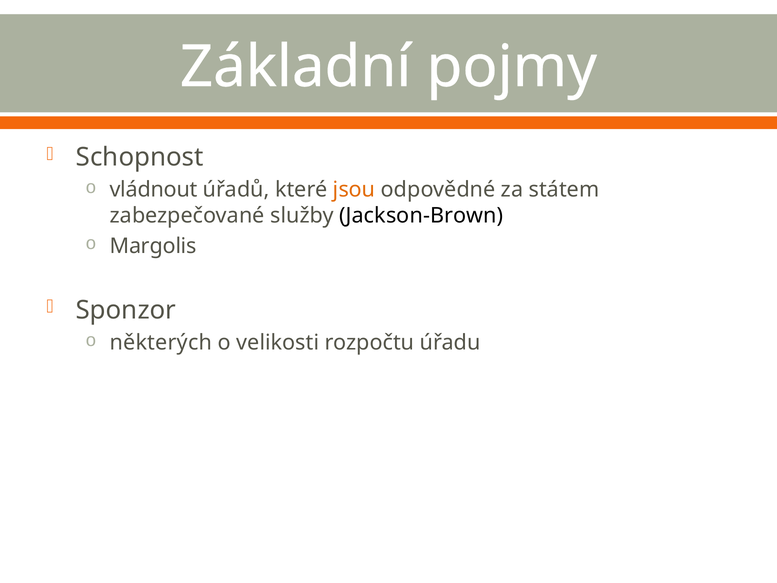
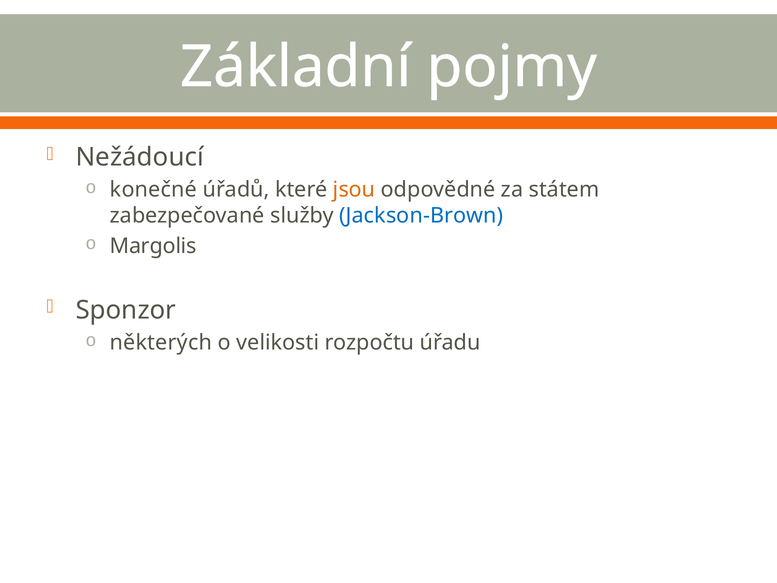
Schopnost: Schopnost -> Nežádoucí
vládnout: vládnout -> konečné
Jackson-Brown colour: black -> blue
